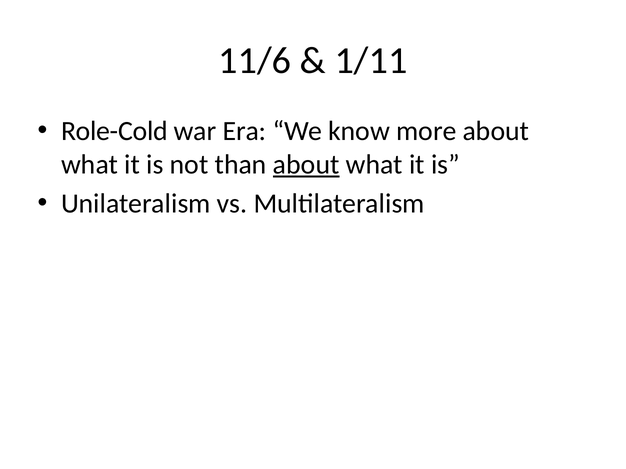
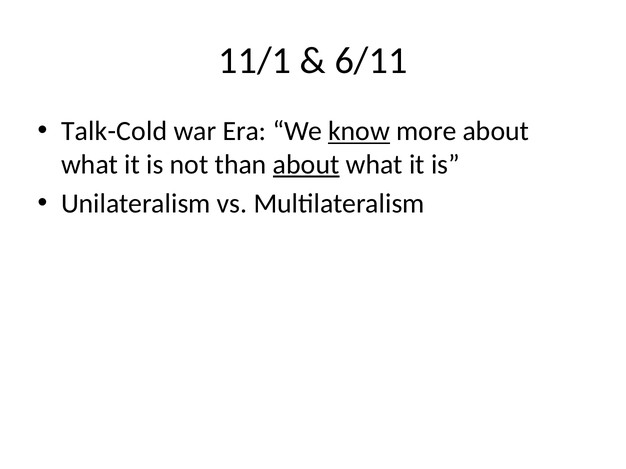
11/6: 11/6 -> 11/1
1/11: 1/11 -> 6/11
Role-Cold: Role-Cold -> Talk-Cold
know underline: none -> present
